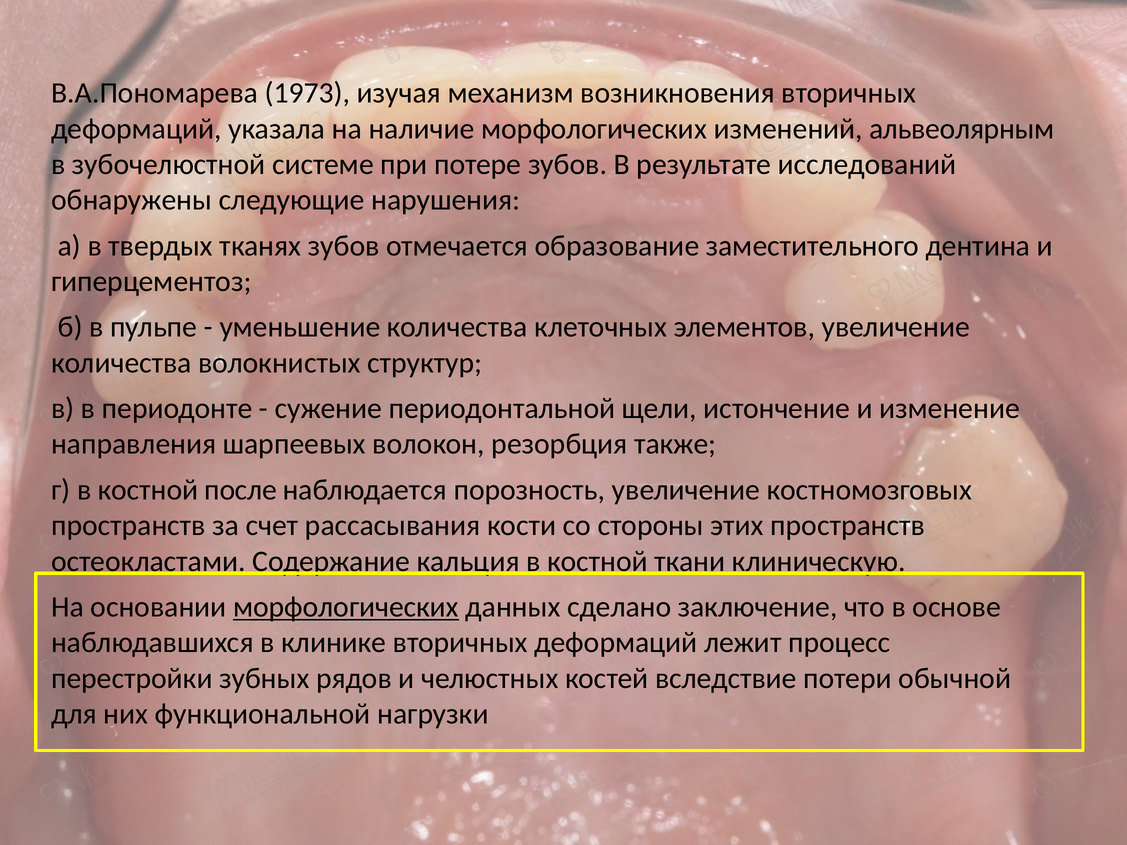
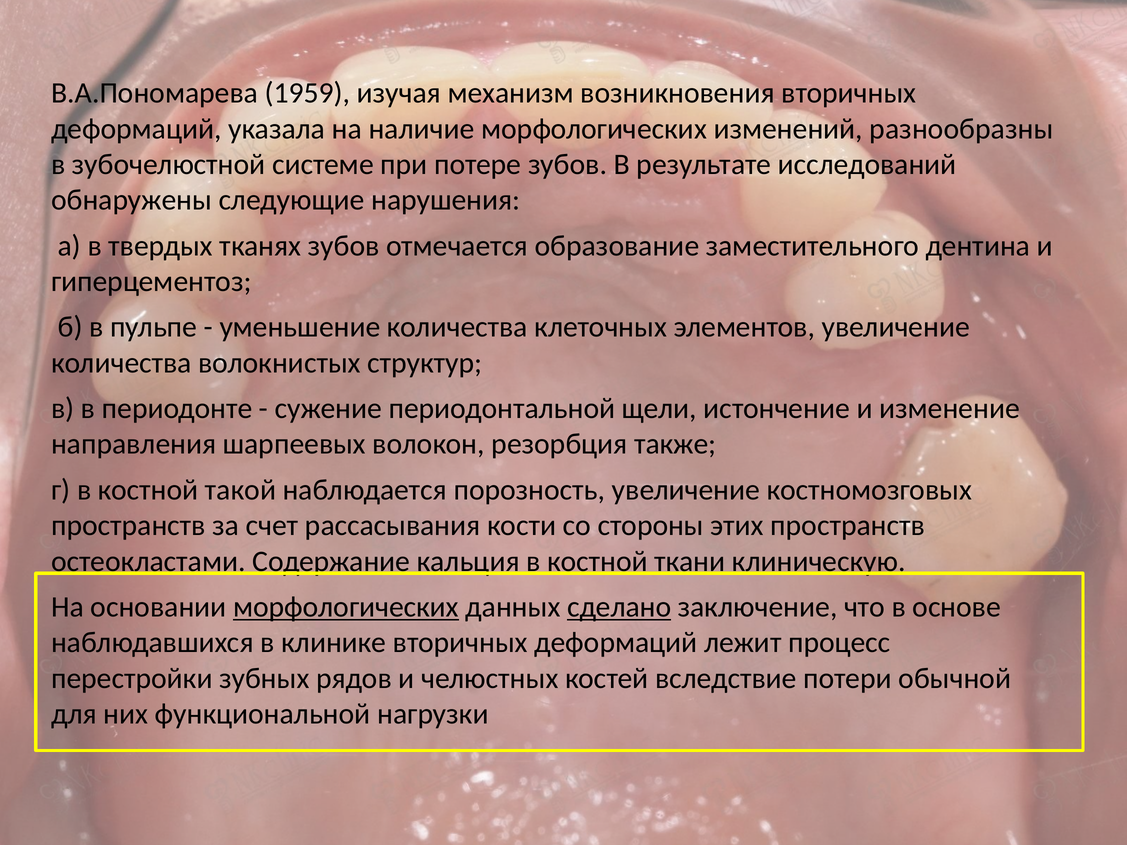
1973: 1973 -> 1959
альвеолярным: альвеолярным -> разнообразны
после: после -> такой
сделано underline: none -> present
